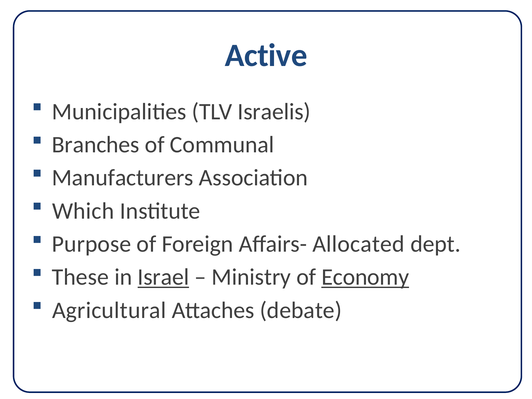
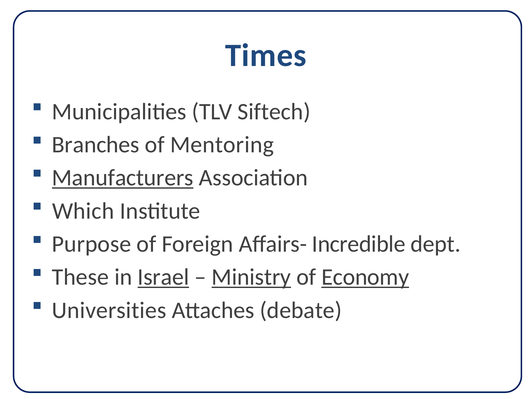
Active: Active -> Times
Israelis: Israelis -> Siftech
Communal: Communal -> Mentoring
Manufacturers underline: none -> present
Allocated: Allocated -> Incredible
Ministry underline: none -> present
Agricultural: Agricultural -> Universities
